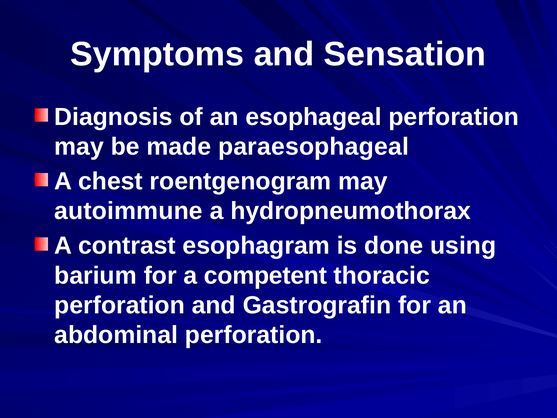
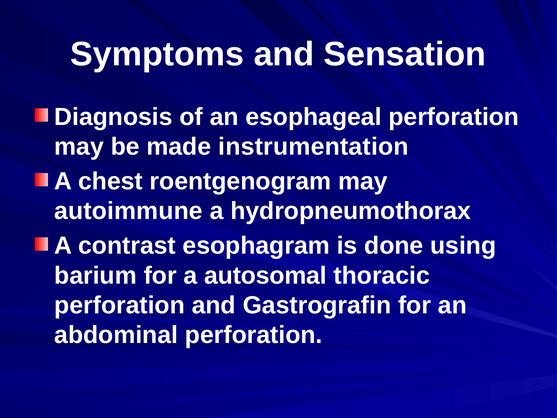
paraesophageal: paraesophageal -> instrumentation
competent: competent -> autosomal
